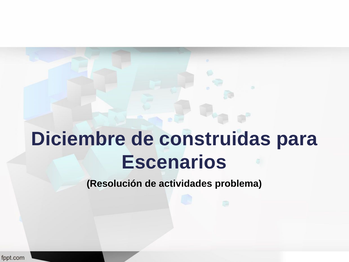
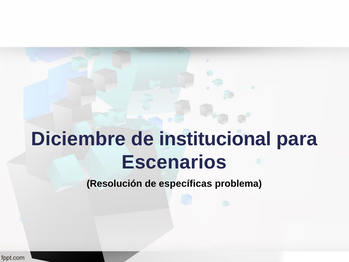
construidas: construidas -> institucional
actividades: actividades -> específicas
